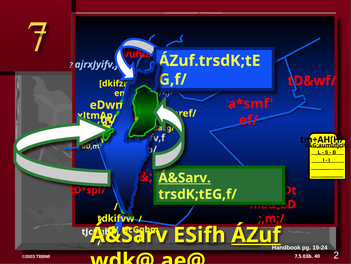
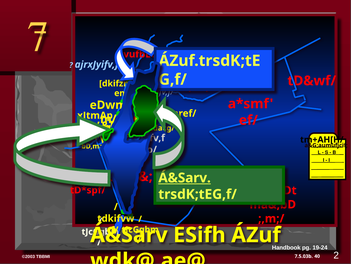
ÁZuf underline: present -> none
